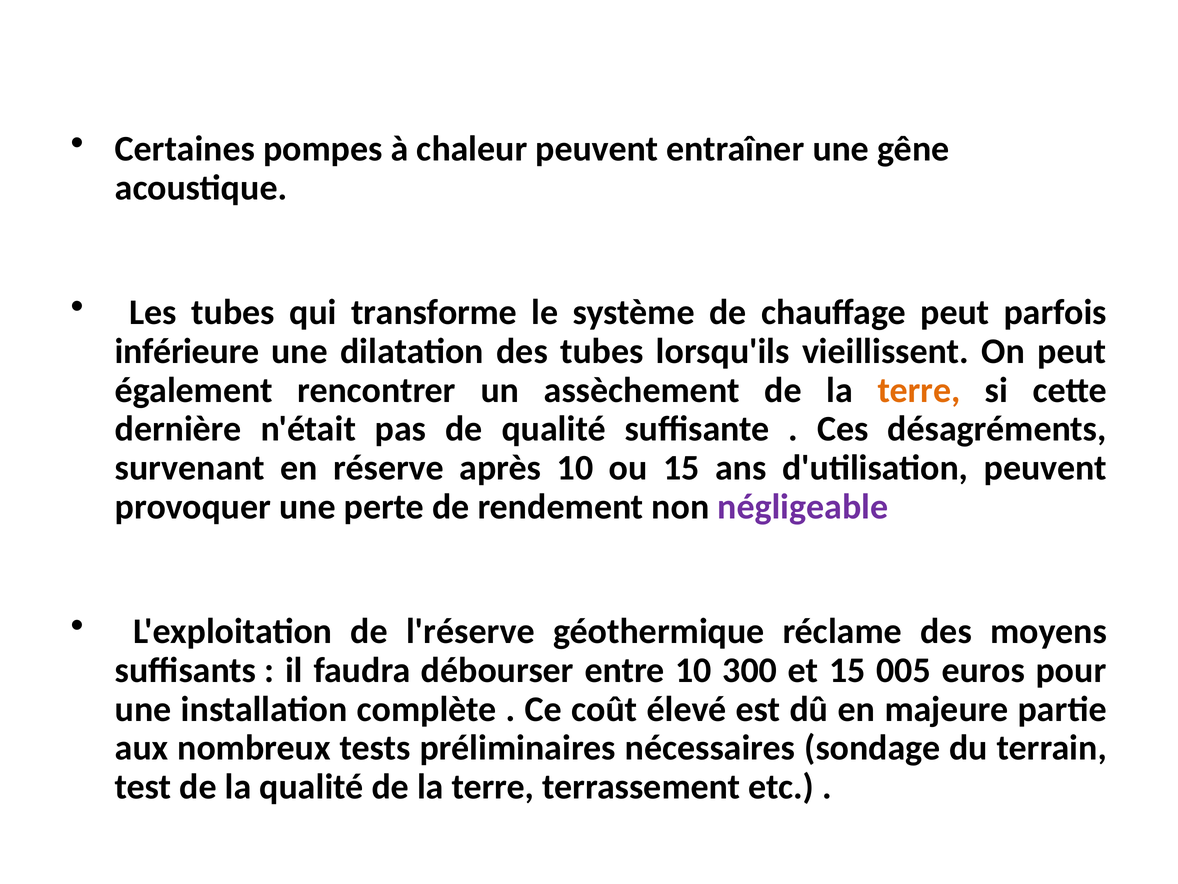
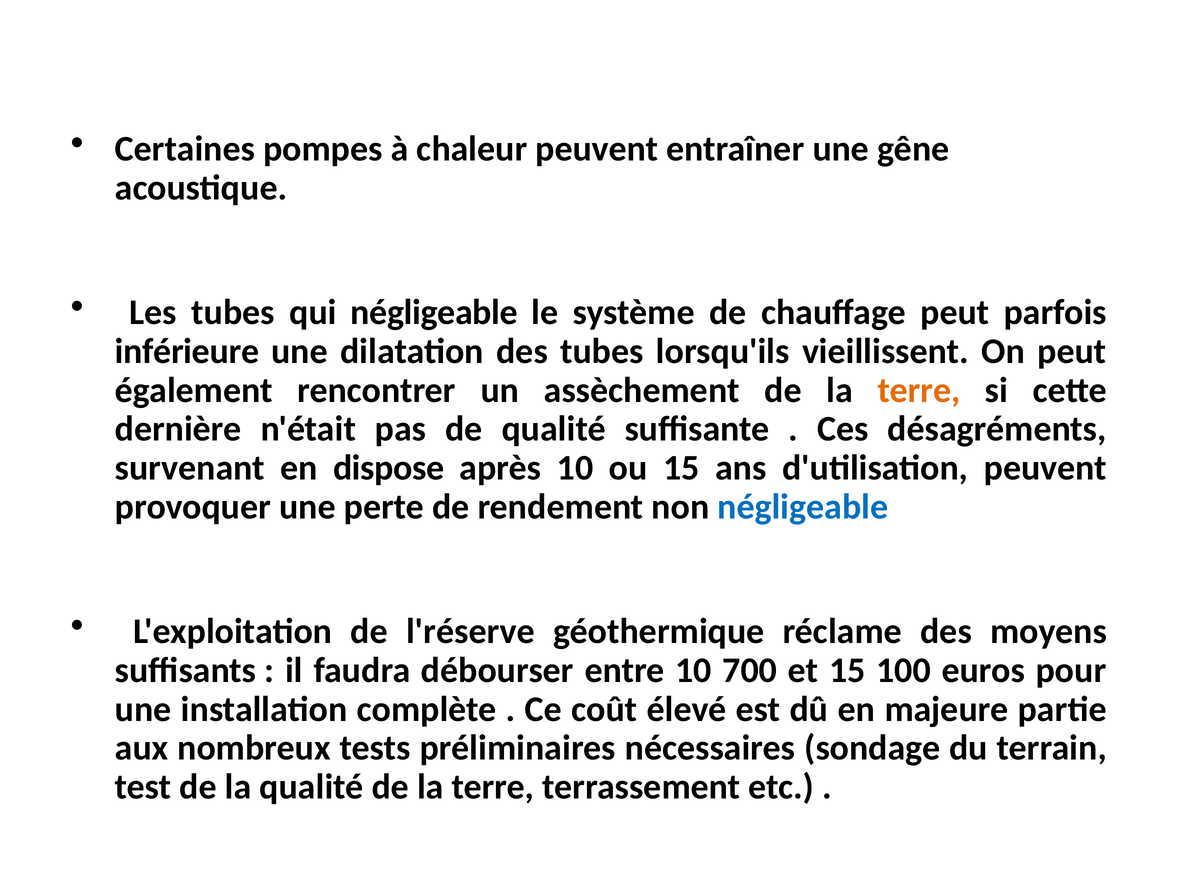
qui transforme: transforme -> négligeable
réserve: réserve -> dispose
négligeable at (803, 507) colour: purple -> blue
300: 300 -> 700
005: 005 -> 100
